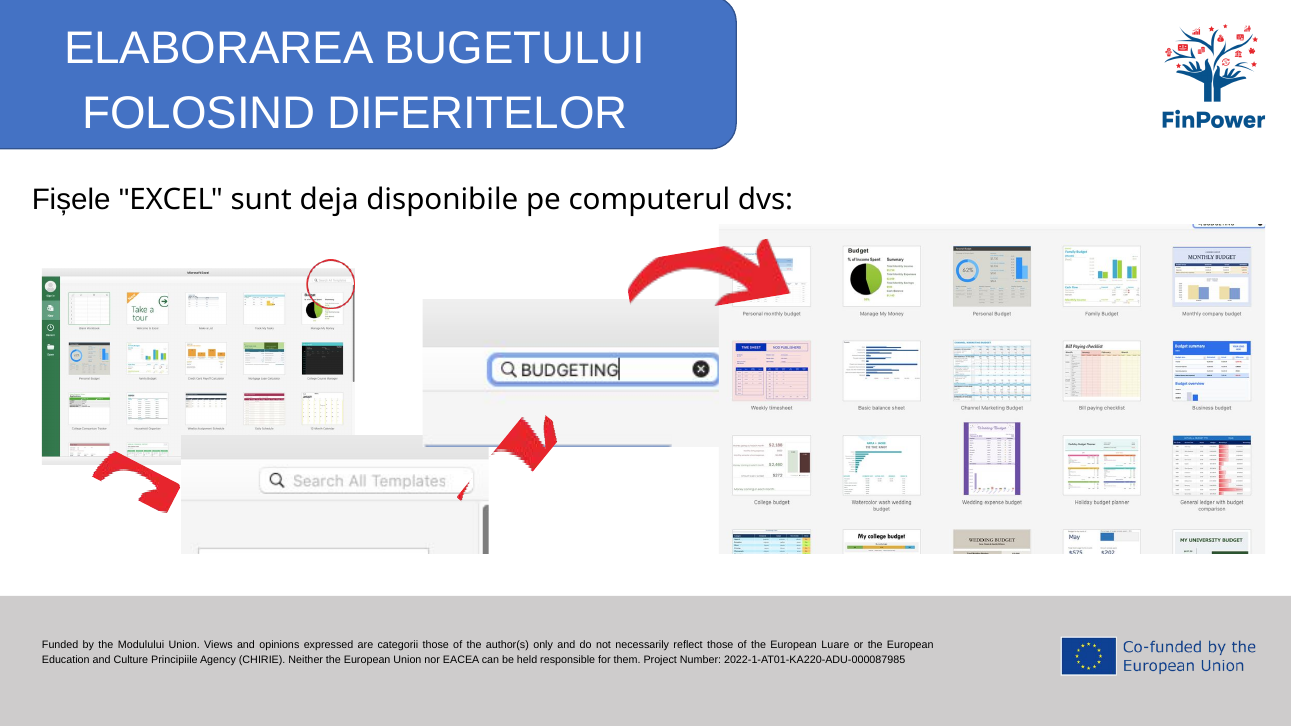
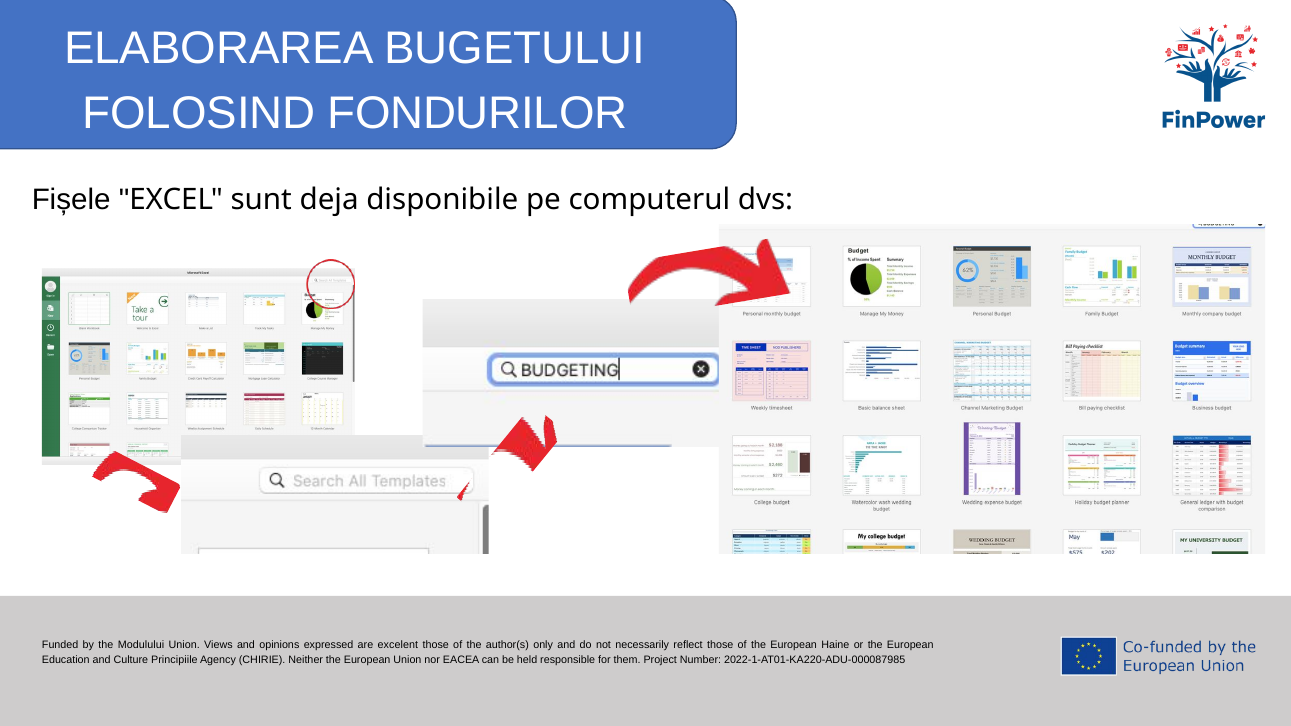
DIFERITELOR: DIFERITELOR -> FONDURILOR
categorii: categorii -> excelent
Luare: Luare -> Haine
